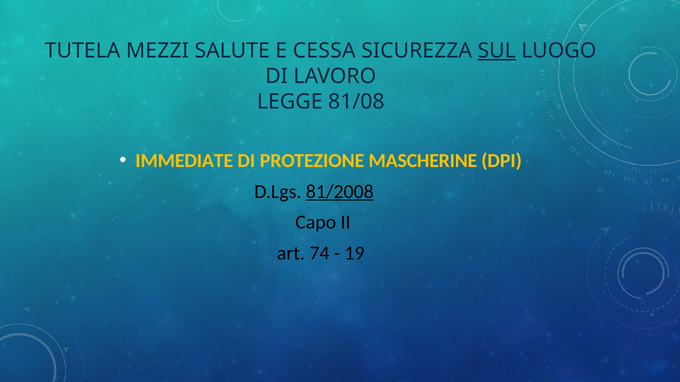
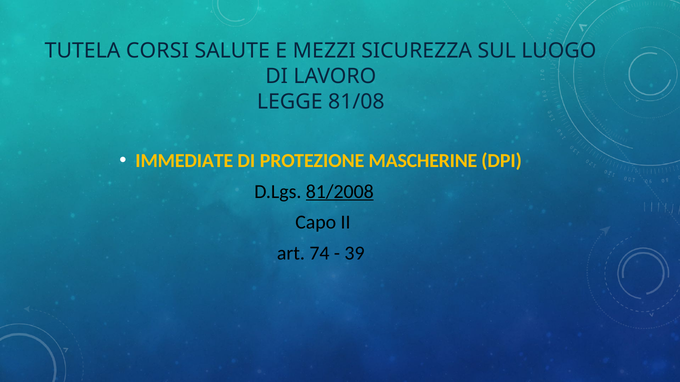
MEZZI: MEZZI -> CORSI
CESSA: CESSA -> MEZZI
SUL underline: present -> none
19: 19 -> 39
